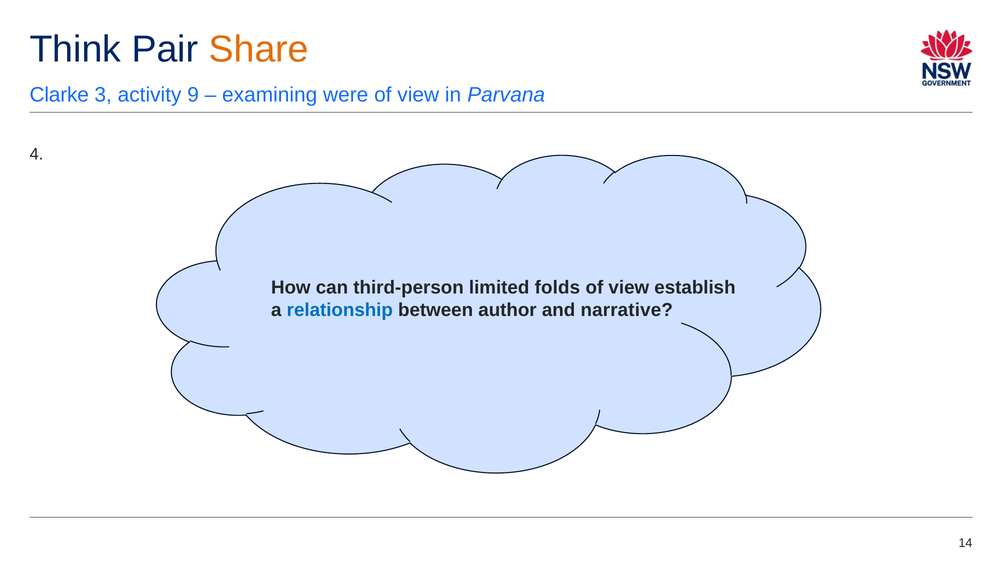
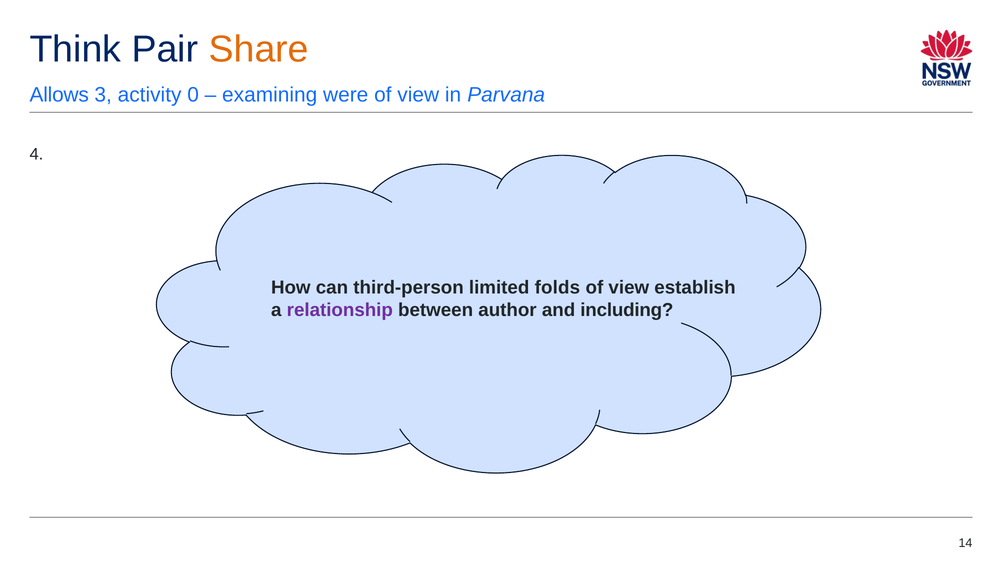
Clarke: Clarke -> Allows
9: 9 -> 0
relationship colour: blue -> purple
narrative: narrative -> including
